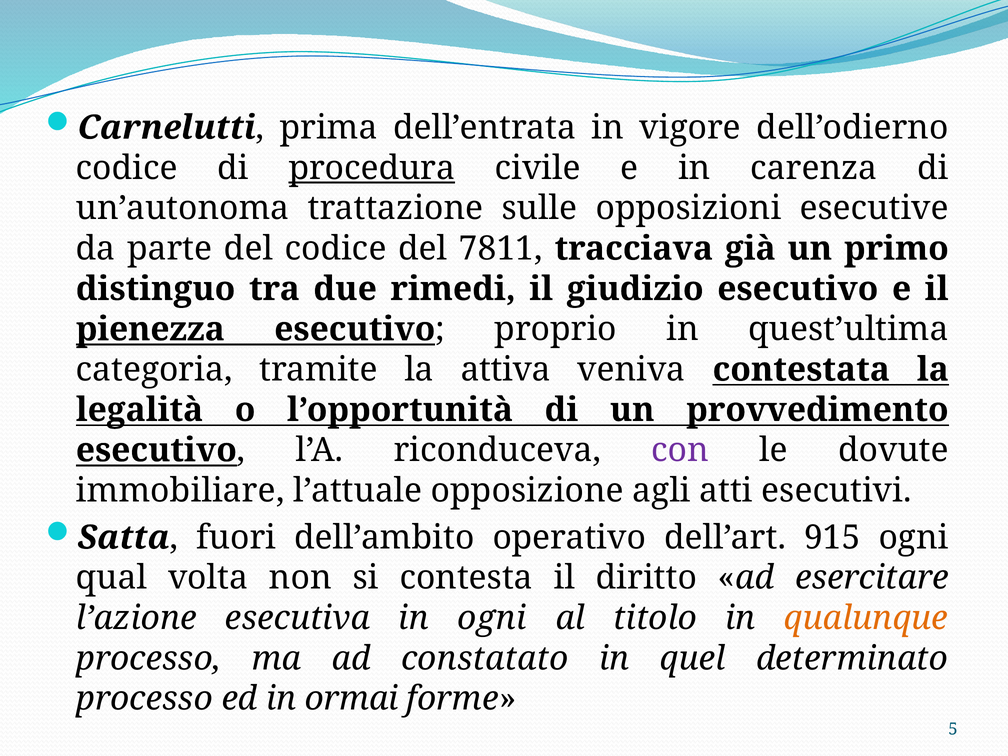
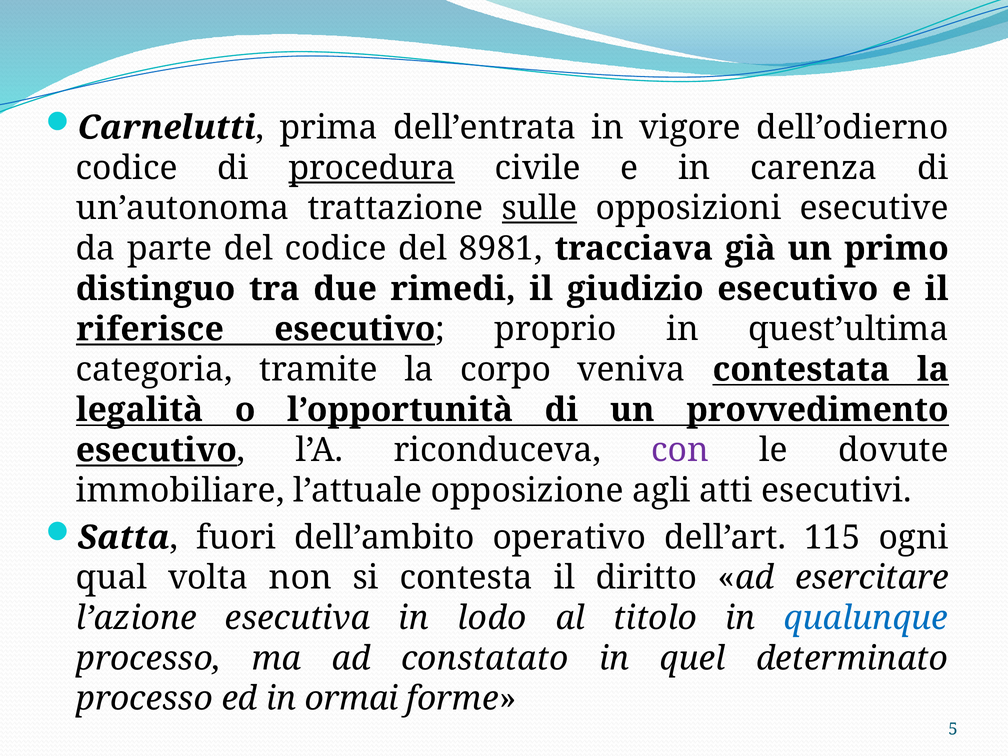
sulle underline: none -> present
7811: 7811 -> 8981
pienezza: pienezza -> riferisce
attiva: attiva -> corpo
915: 915 -> 115
in ogni: ogni -> lodo
qualunque colour: orange -> blue
